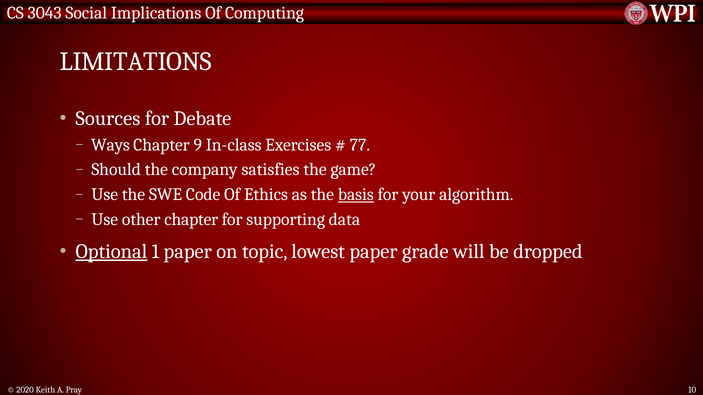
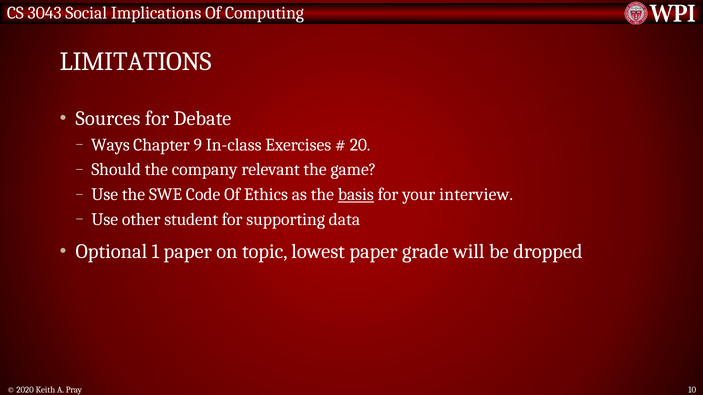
77: 77 -> 20
satisfies: satisfies -> relevant
algorithm: algorithm -> interview
other chapter: chapter -> student
Optional underline: present -> none
